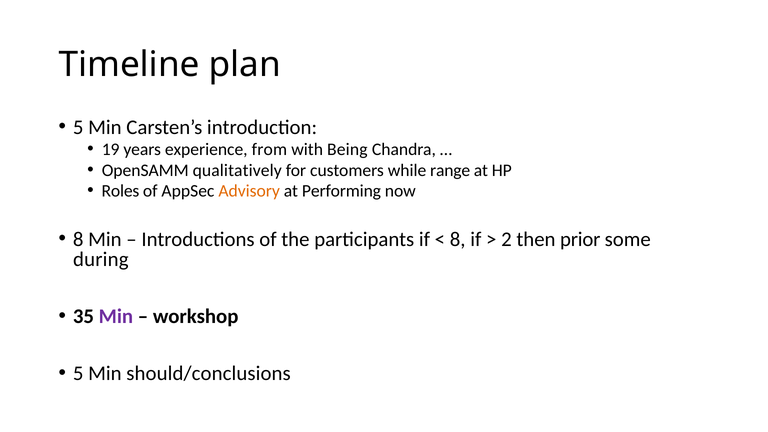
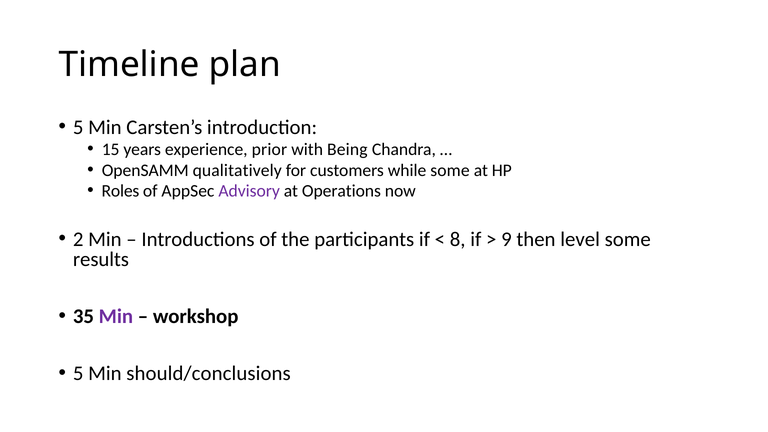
19: 19 -> 15
from: from -> prior
while range: range -> some
Advisory colour: orange -> purple
Performing: Performing -> Operations
8 at (78, 239): 8 -> 2
2: 2 -> 9
prior: prior -> level
during: during -> results
